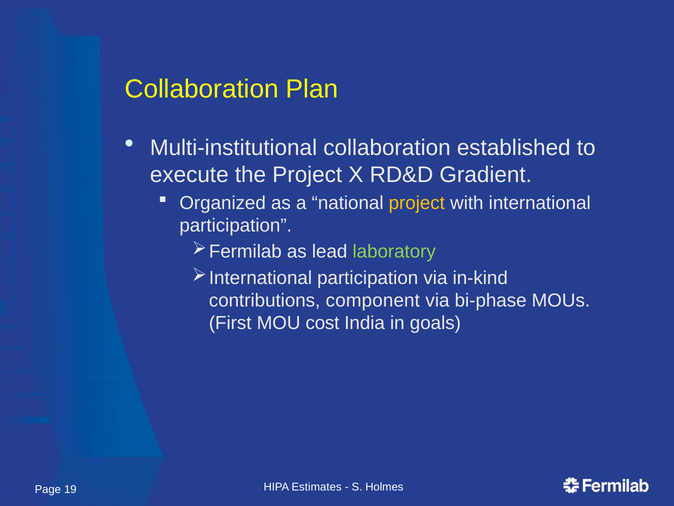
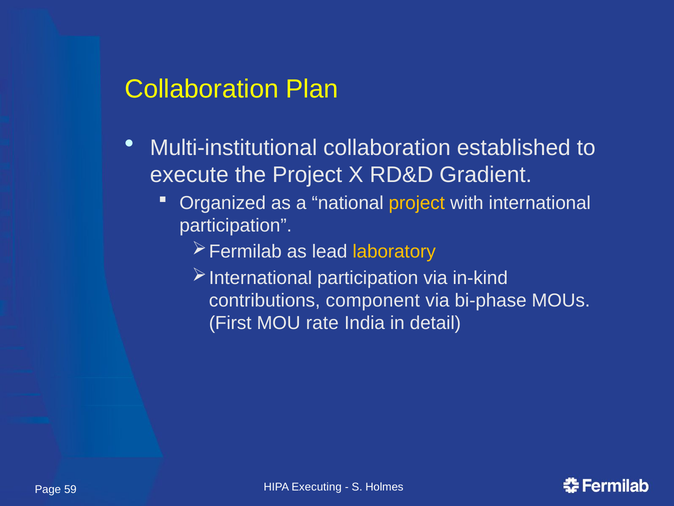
laboratory colour: light green -> yellow
cost: cost -> rate
goals: goals -> detail
Estimates: Estimates -> Executing
19: 19 -> 59
